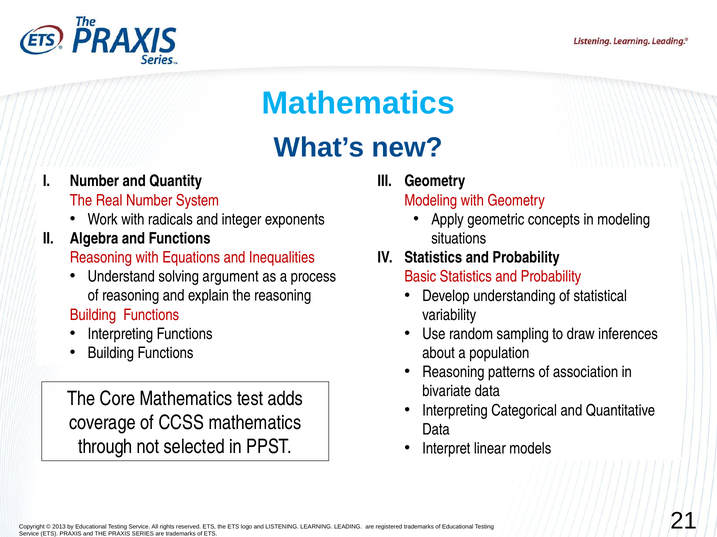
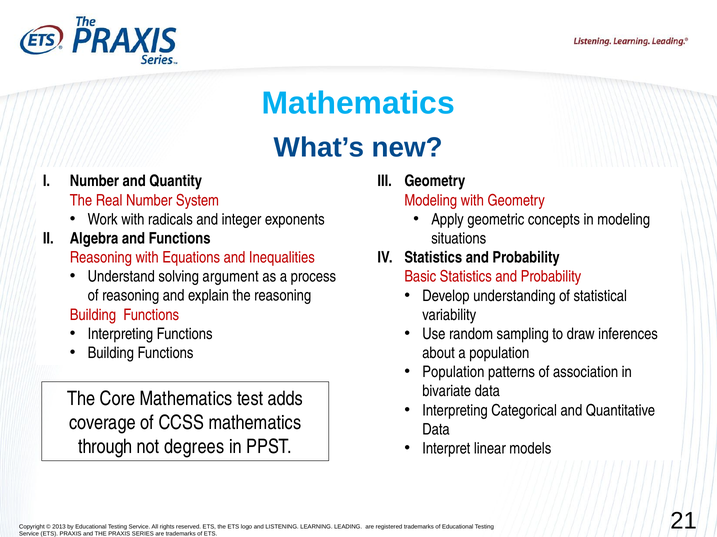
Reasoning at (453, 373): Reasoning -> Population
selected: selected -> degrees
